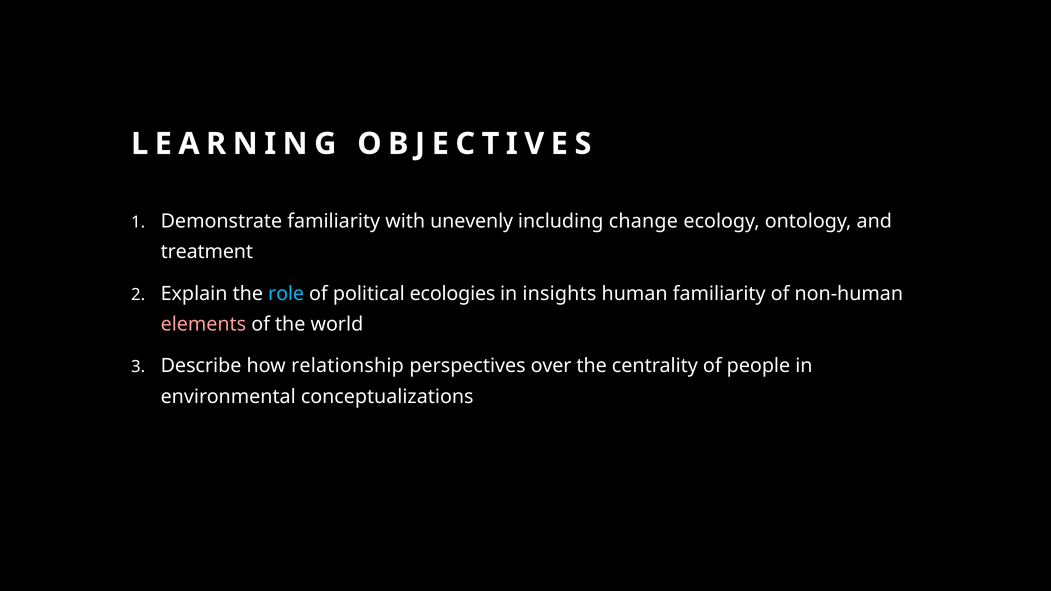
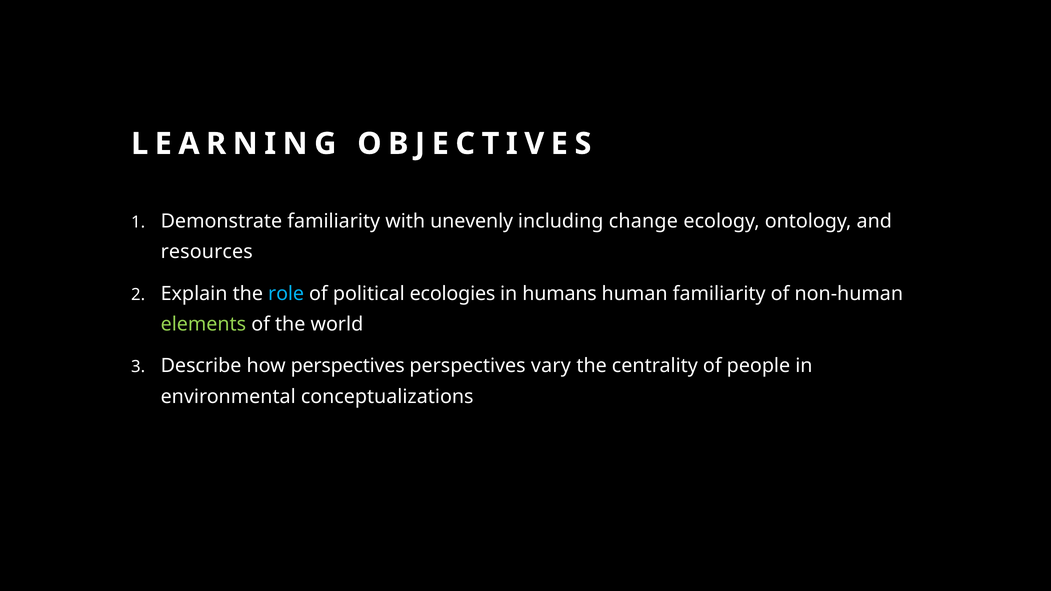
treatment: treatment -> resources
insights: insights -> humans
elements colour: pink -> light green
how relationship: relationship -> perspectives
over: over -> vary
